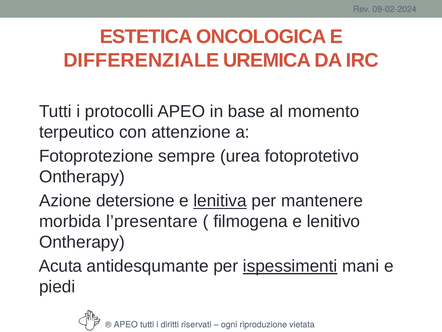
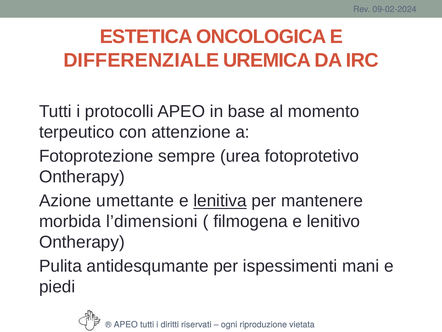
detersione: detersione -> umettante
l’presentare: l’presentare -> l’dimensioni
Acuta: Acuta -> Pulita
ispessimenti underline: present -> none
